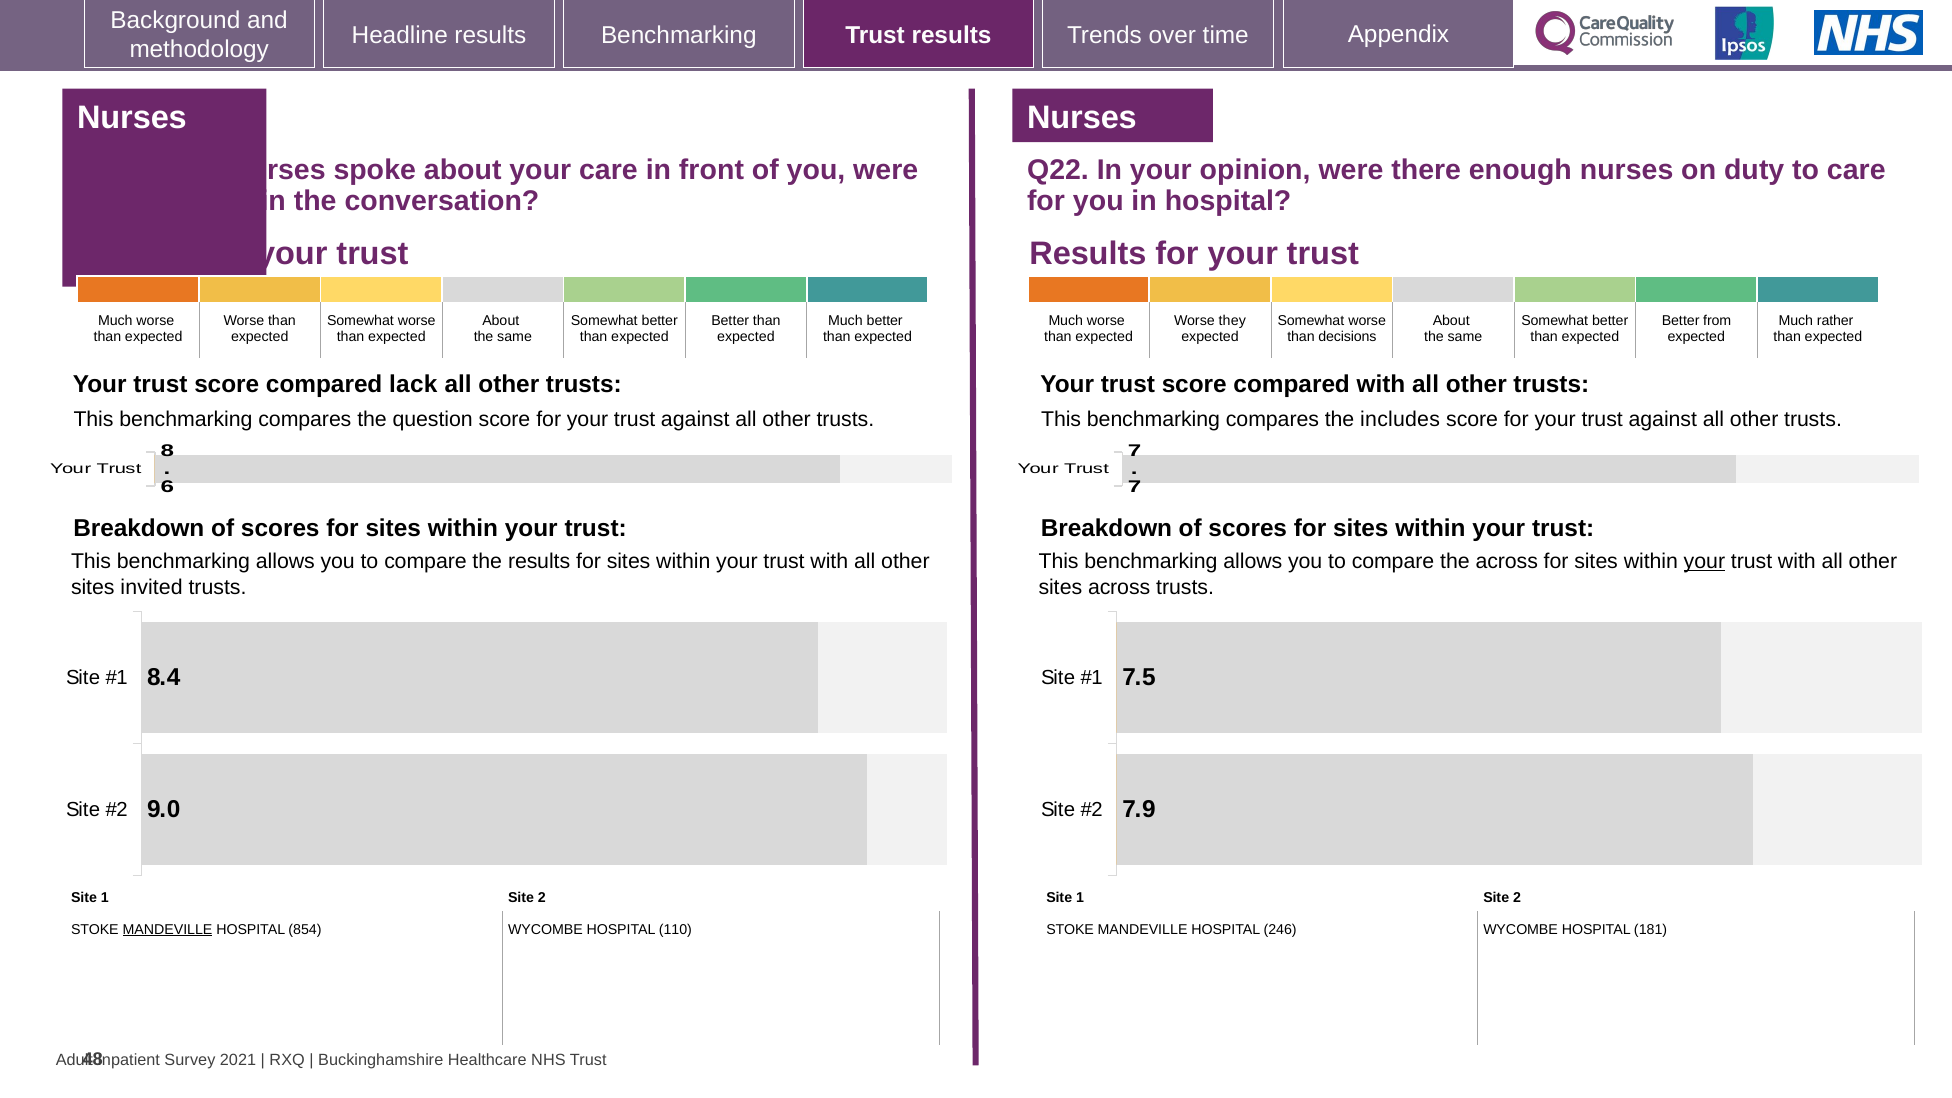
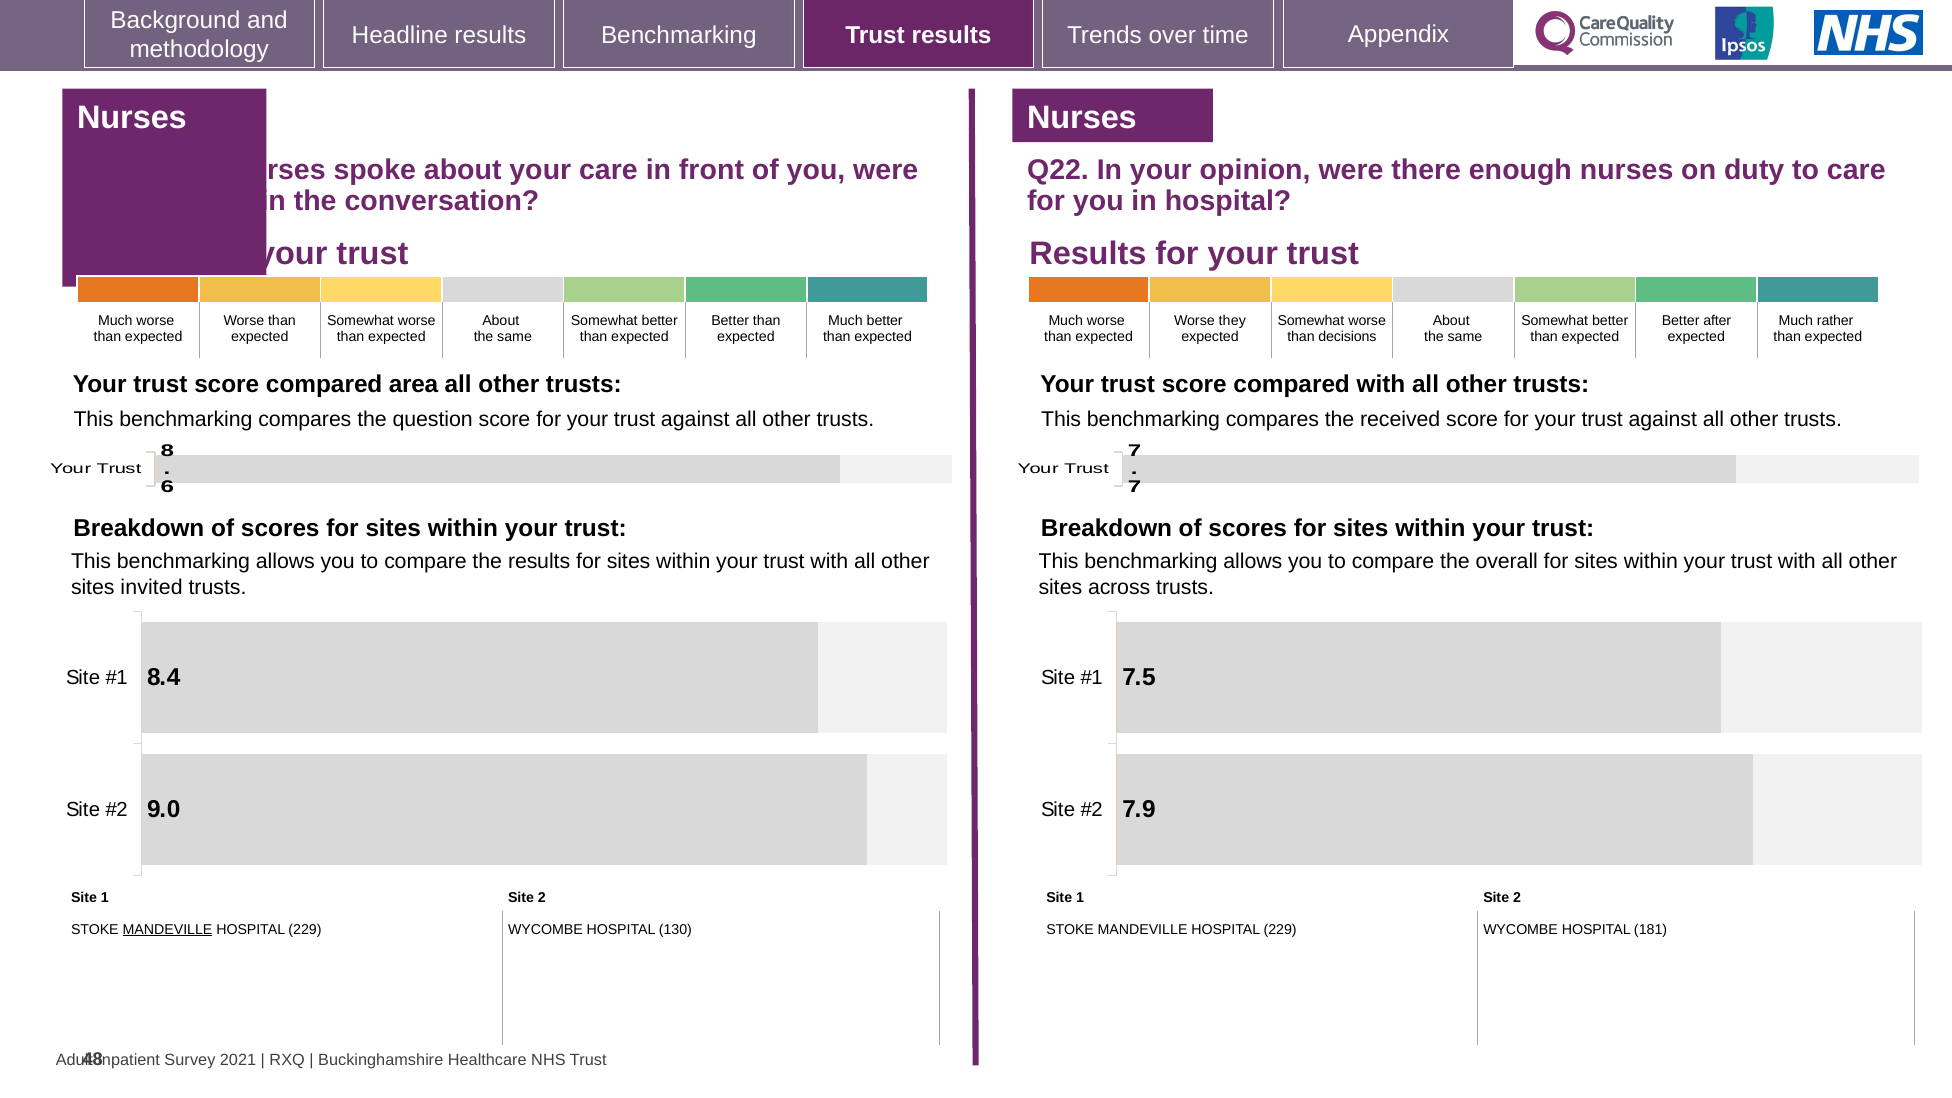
from: from -> after
lack: lack -> area
includes: includes -> received
the across: across -> overall
your at (1704, 561) underline: present -> none
854 at (305, 930): 854 -> 229
110: 110 -> 130
246 at (1280, 930): 246 -> 229
